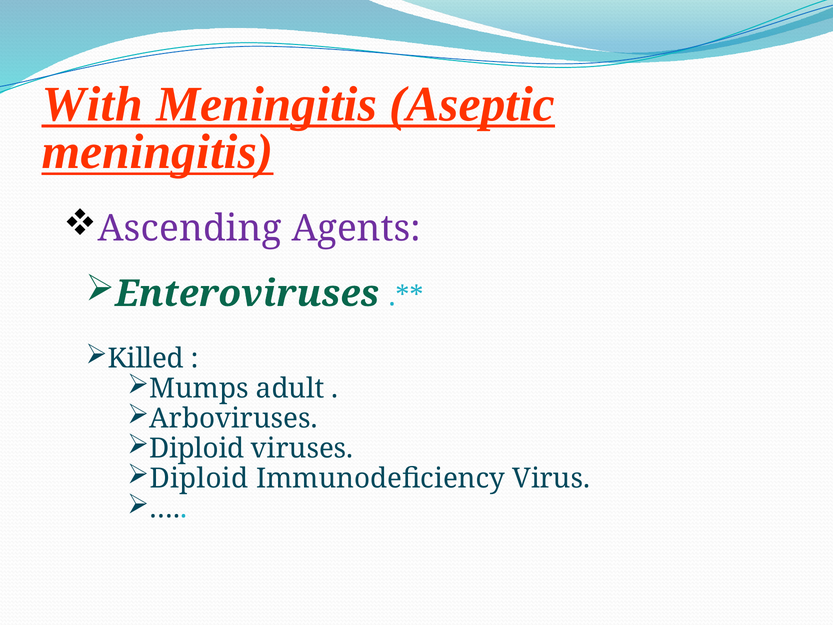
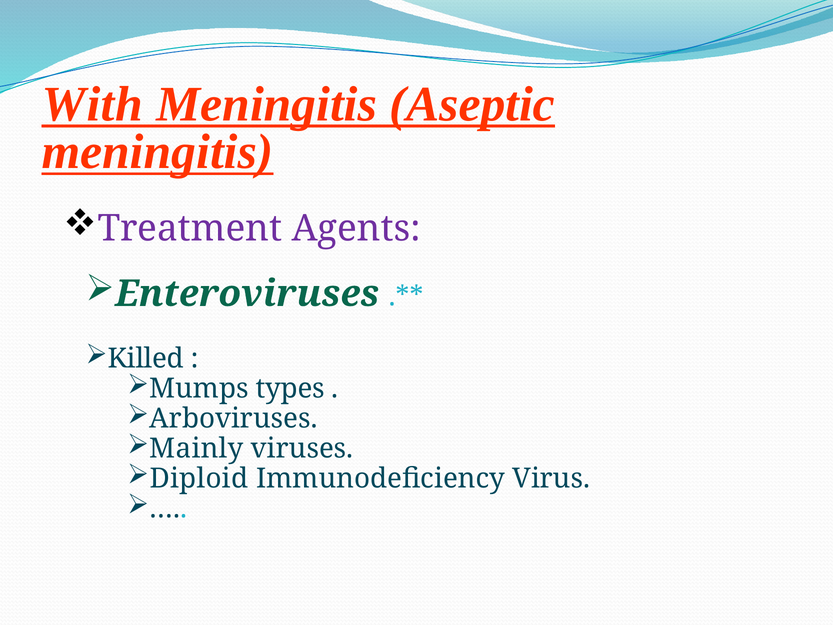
Ascending: Ascending -> Treatment
adult: adult -> types
Diploid at (197, 449): Diploid -> Mainly
